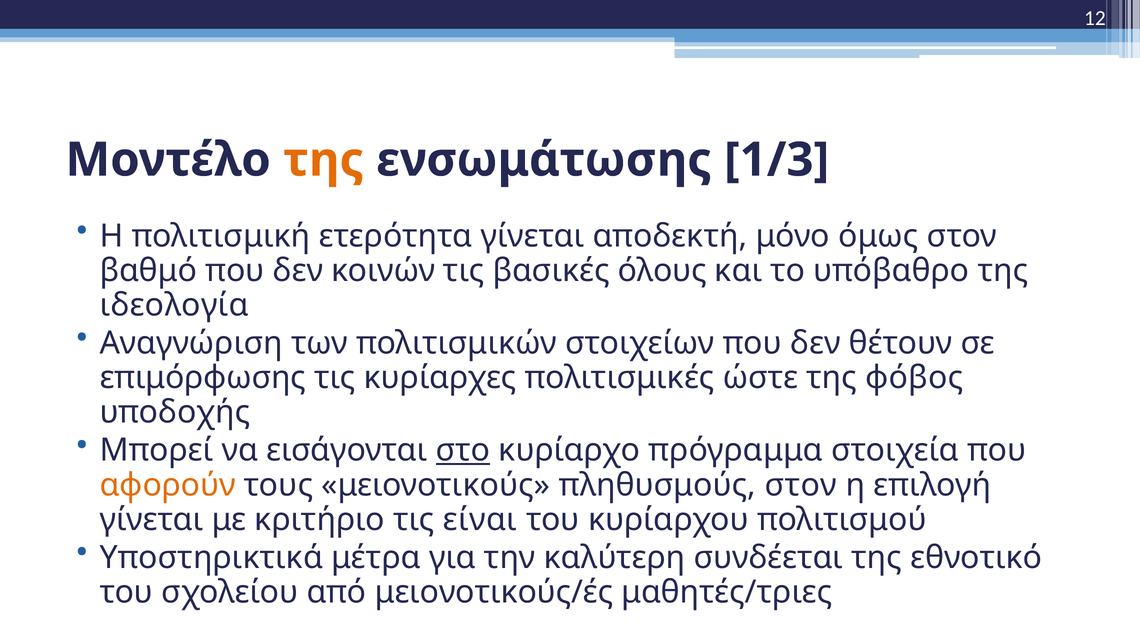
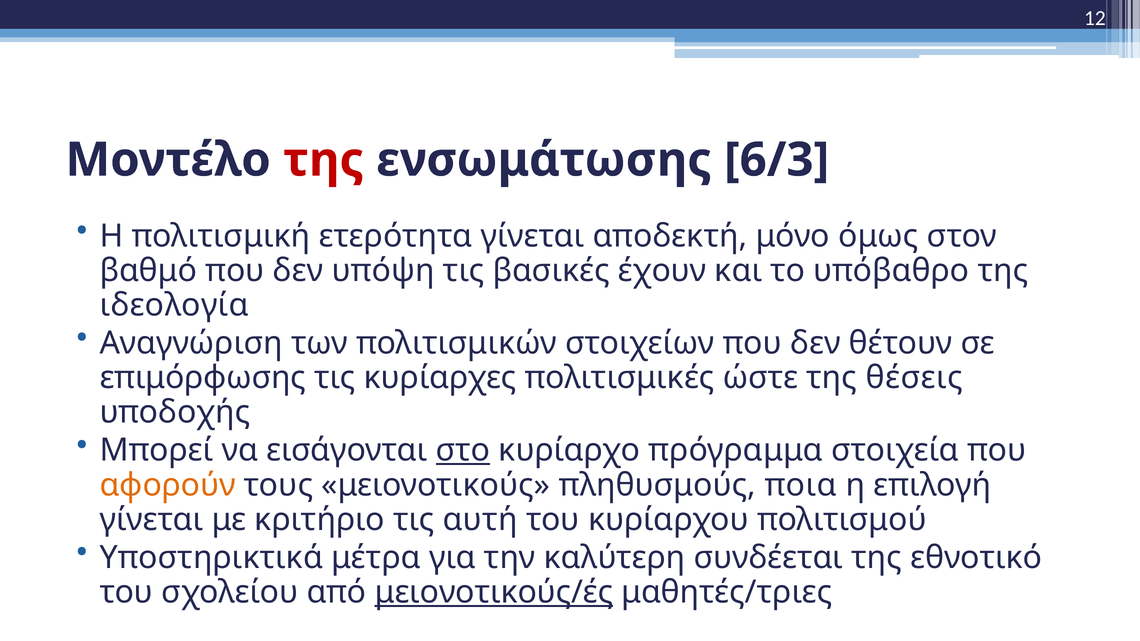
της at (324, 160) colour: orange -> red
1/3: 1/3 -> 6/3
κοινών: κοινών -> υπόψη
όλους: όλους -> έχουν
φόβος: φόβος -> θέσεις
πληθυσμούς στον: στον -> ποια
είναι: είναι -> αυτή
μειονοτικούς/ές underline: none -> present
